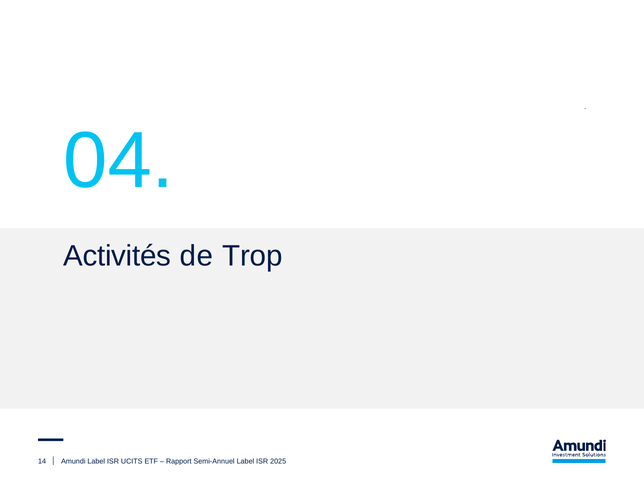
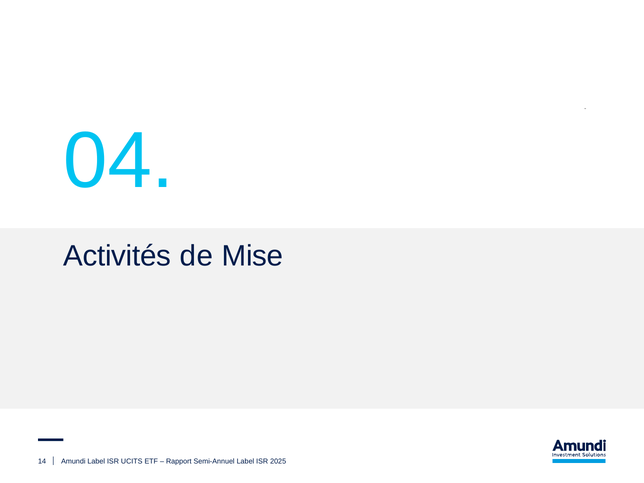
Trop: Trop -> Mise
